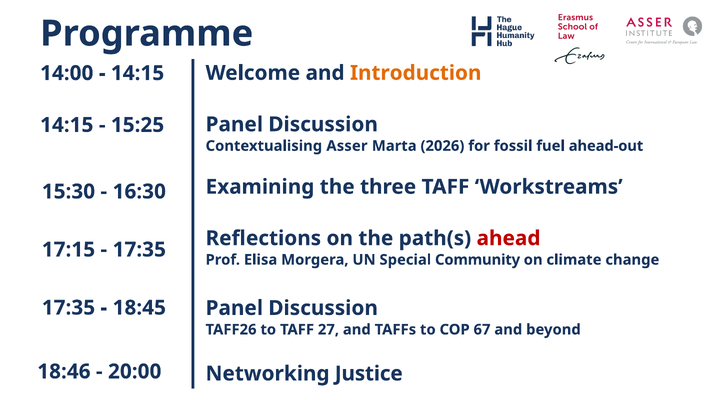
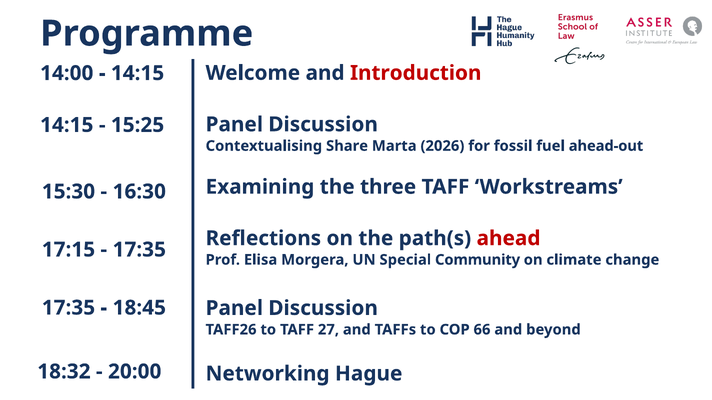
Introduction colour: orange -> red
Asser: Asser -> Share
67: 67 -> 66
18:46: 18:46 -> 18:32
Justice: Justice -> Hague
